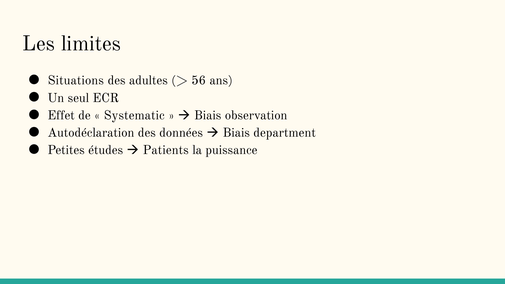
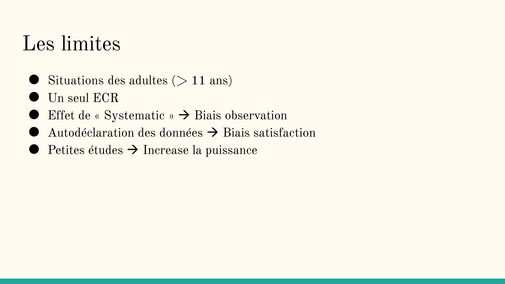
56: 56 -> 11
department: department -> satisfaction
Patients: Patients -> Increase
